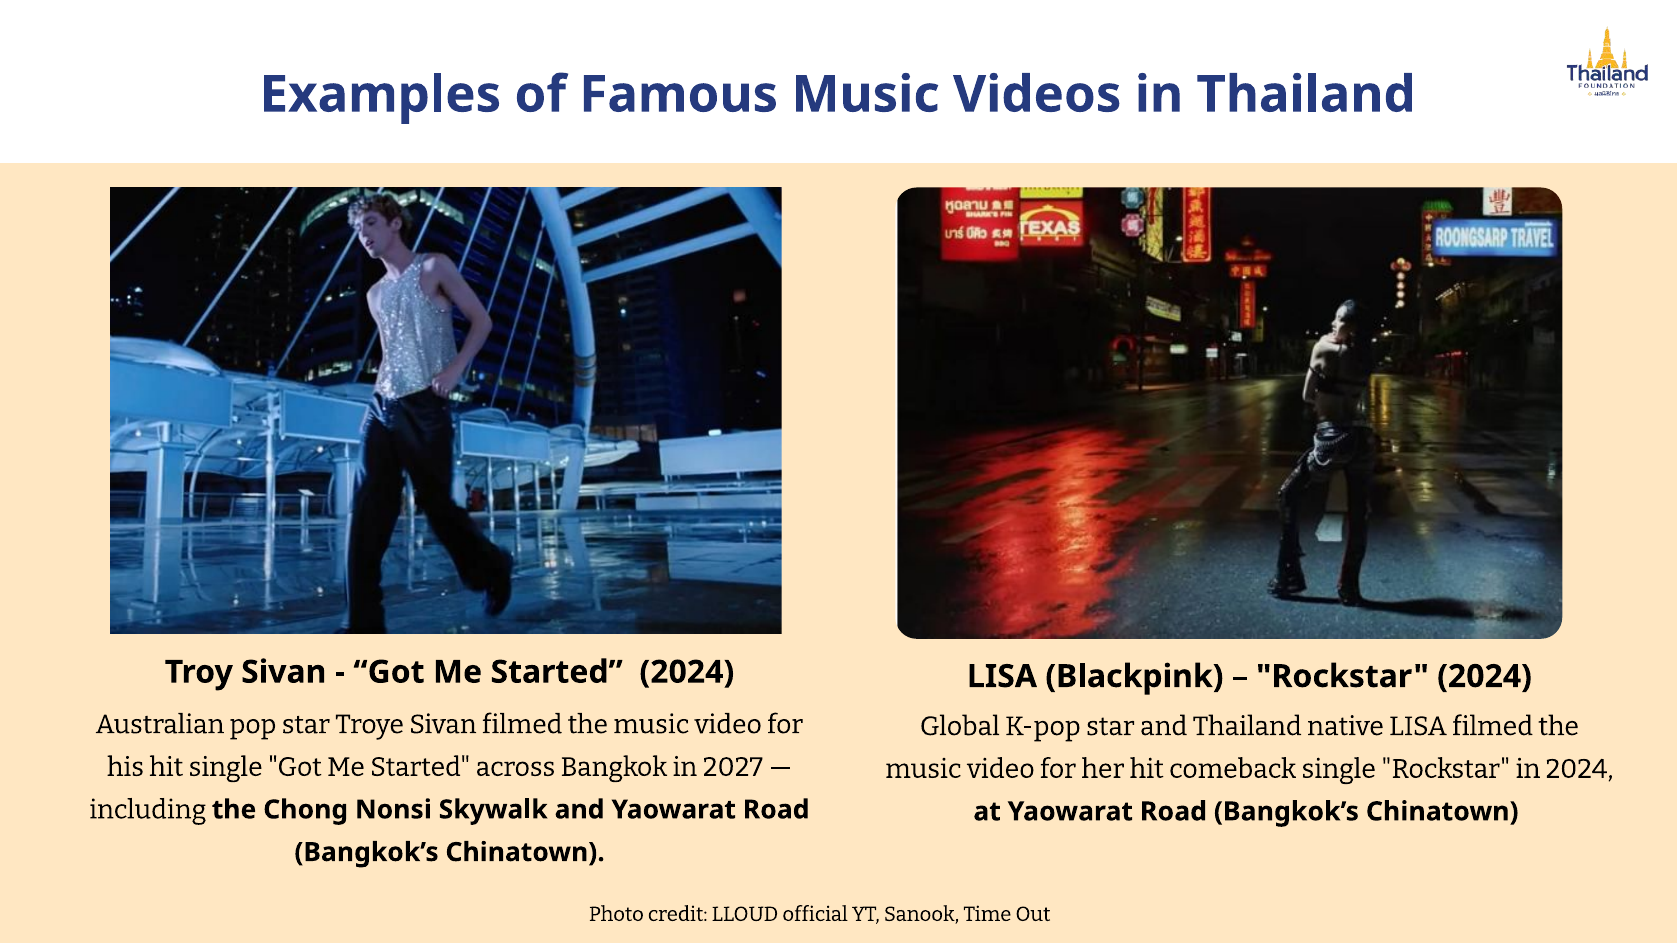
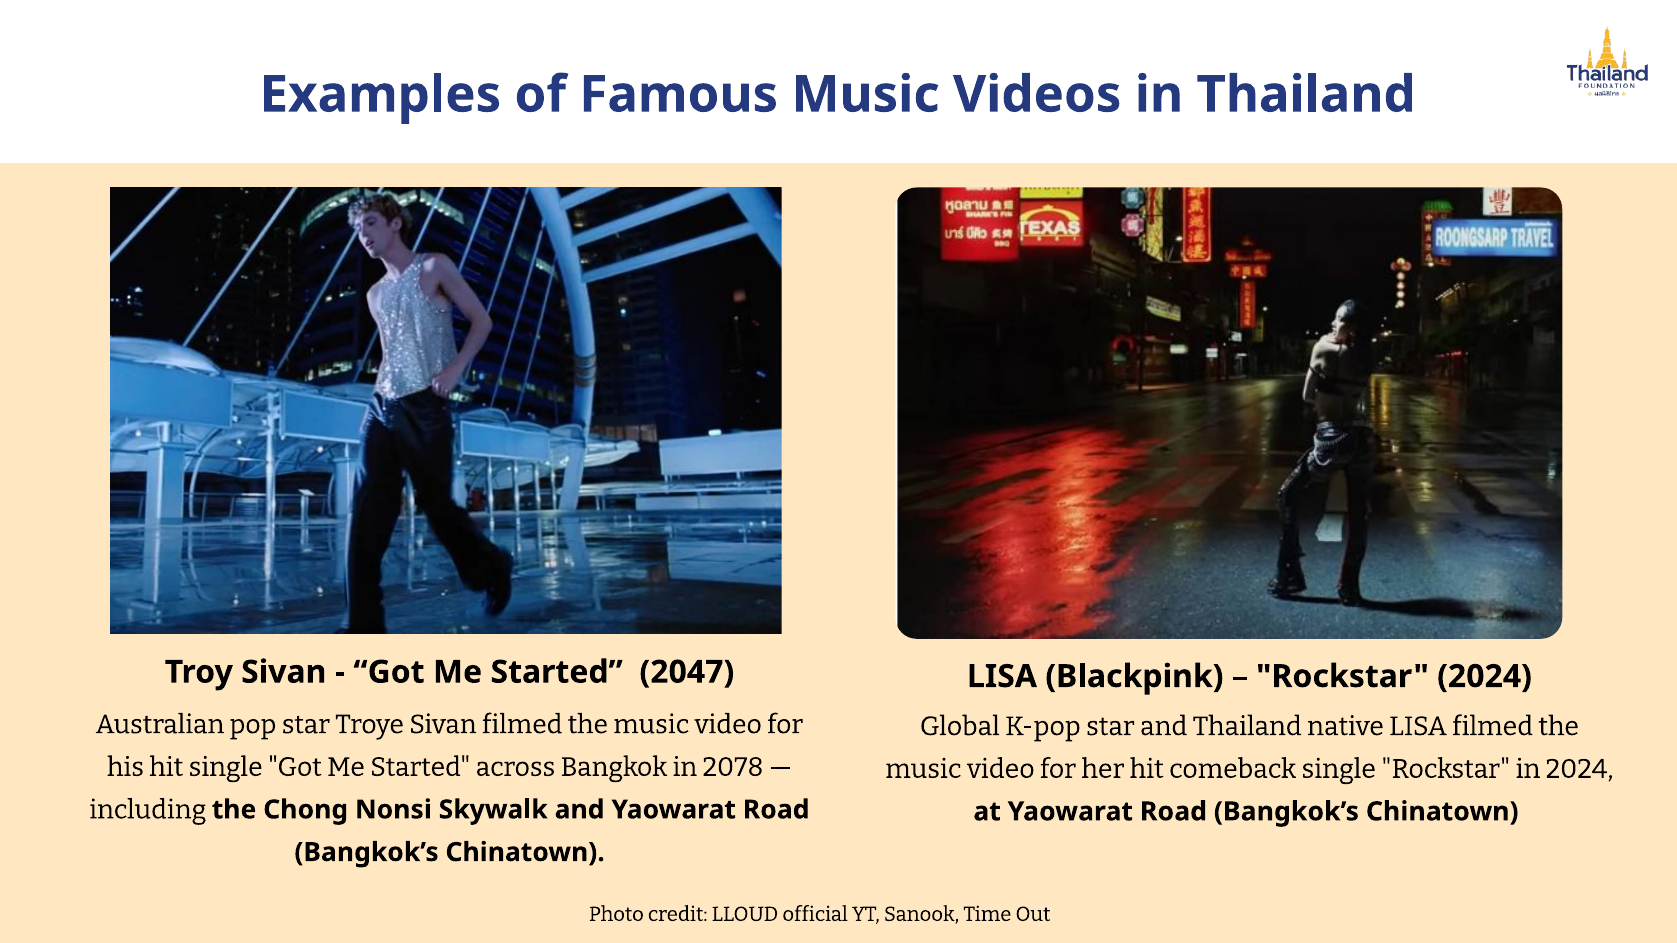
Started 2024: 2024 -> 2047
2027: 2027 -> 2078
